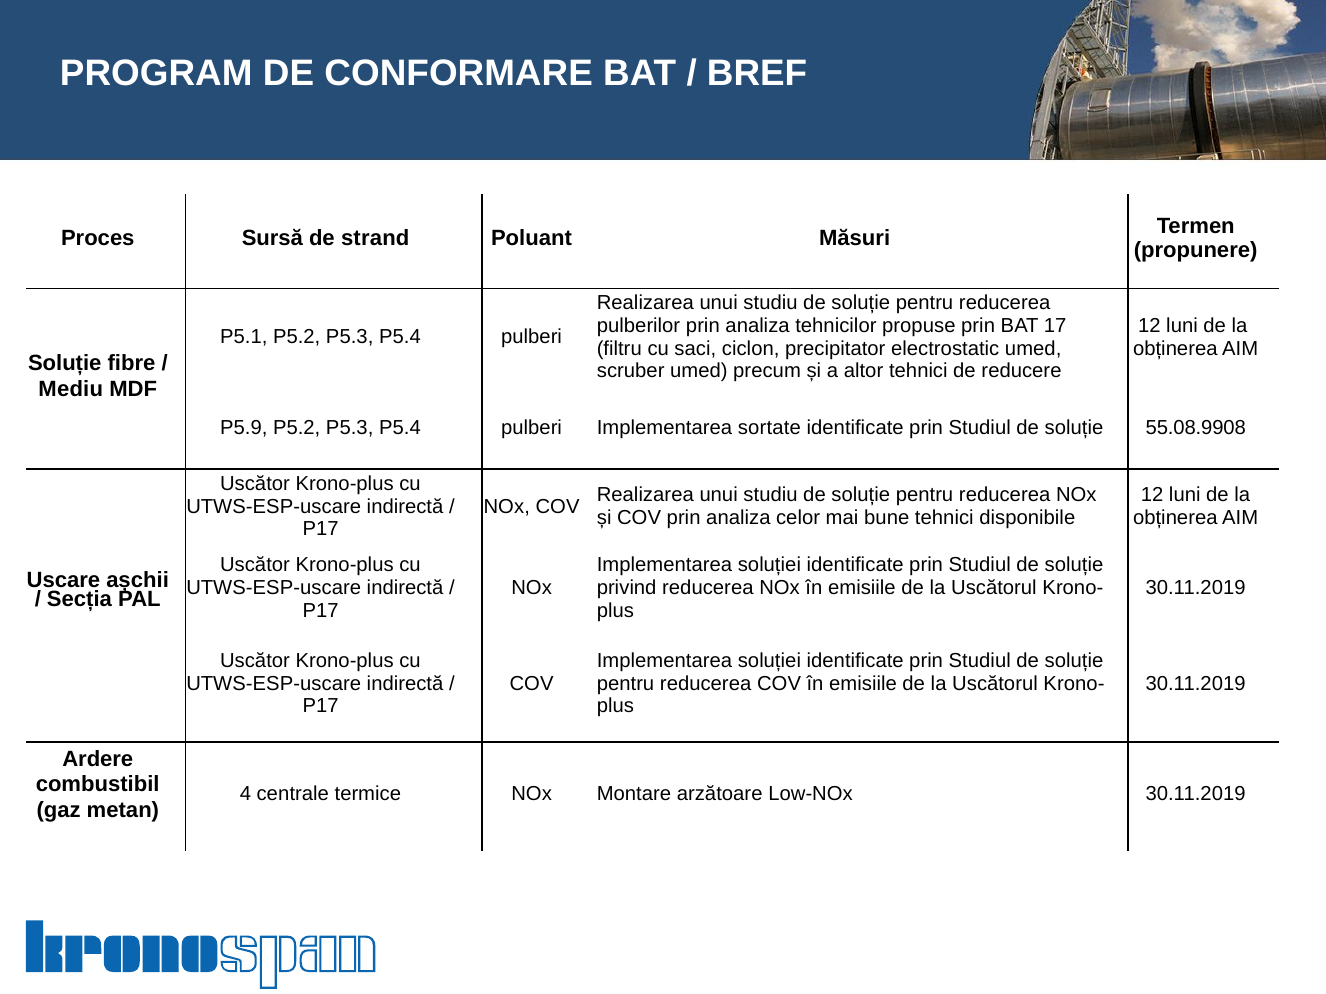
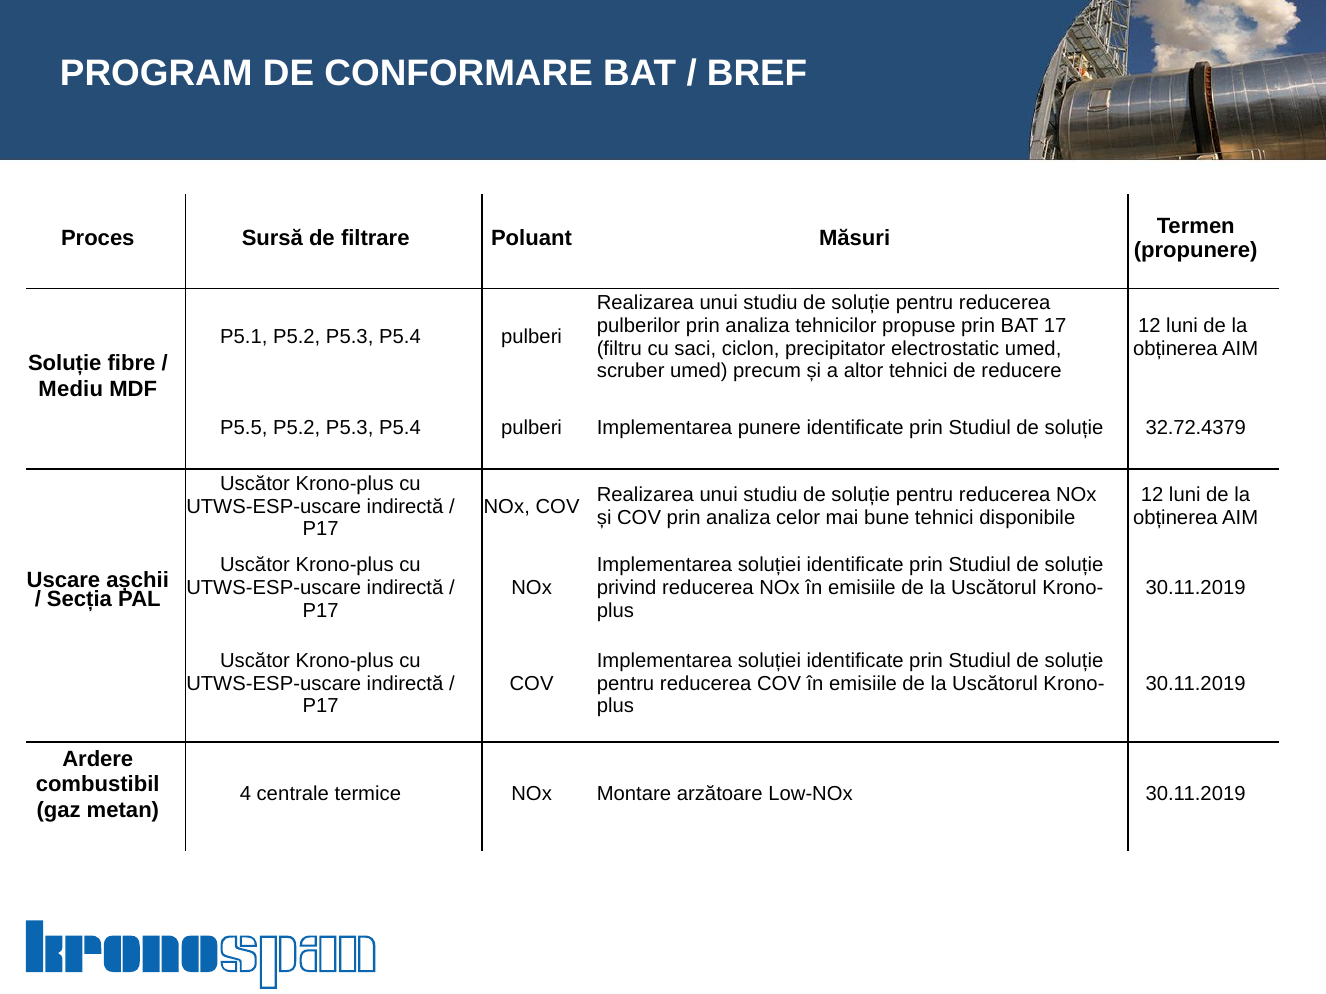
strand: strand -> filtrare
P5.9: P5.9 -> P5.5
sortate: sortate -> punere
55.08.9908: 55.08.9908 -> 32.72.4379
